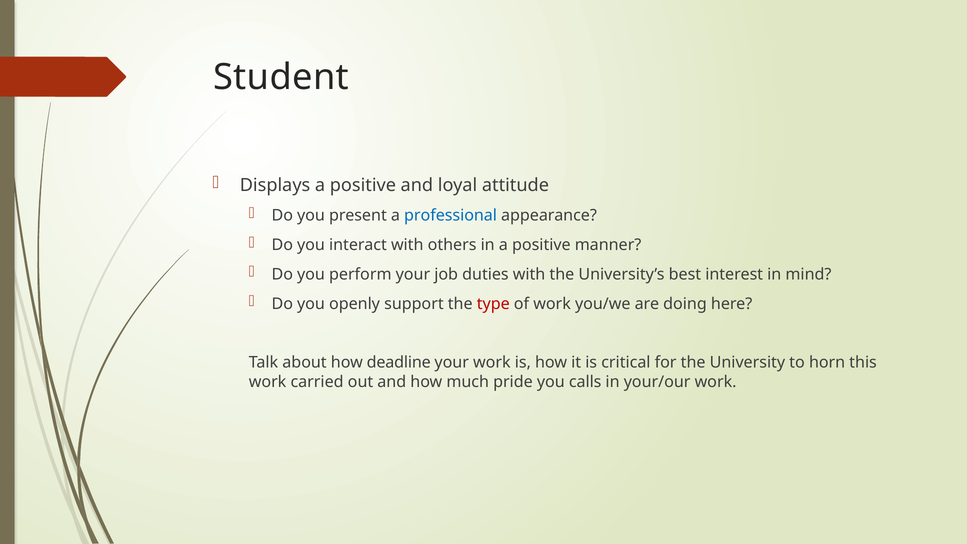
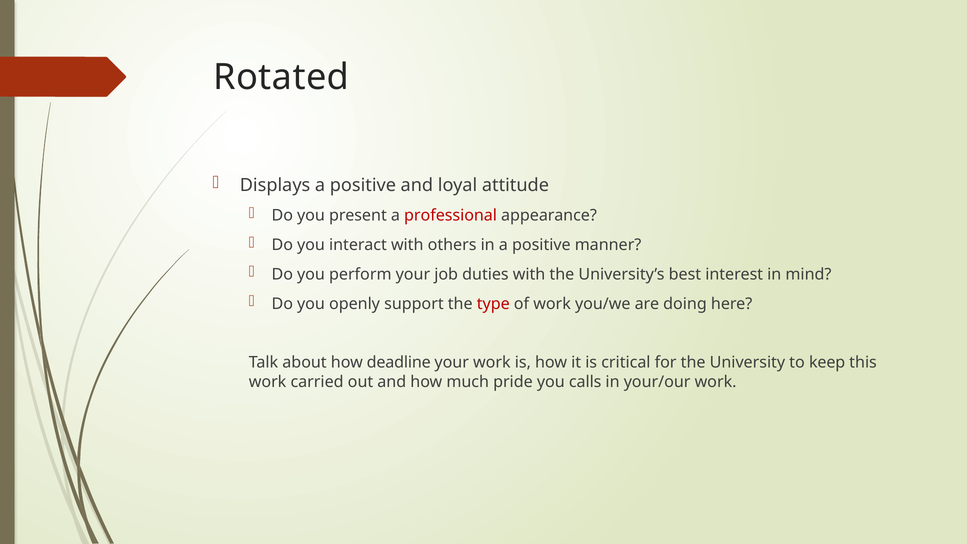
Student: Student -> Rotated
professional colour: blue -> red
horn: horn -> keep
